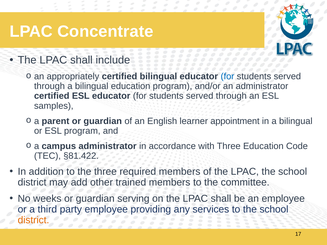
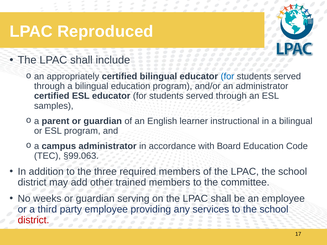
Concentrate: Concentrate -> Reproduced
appointment: appointment -> instructional
with Three: Three -> Board
§81.422: §81.422 -> §99.063
district at (33, 220) colour: orange -> red
